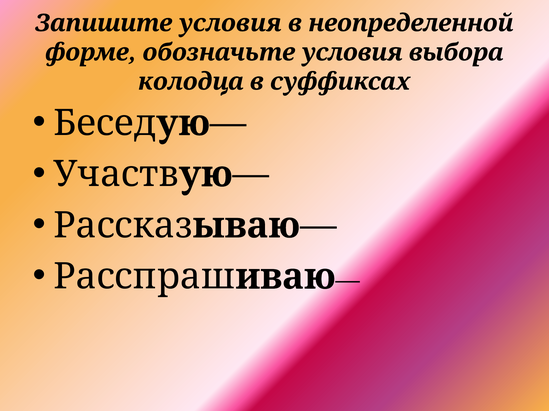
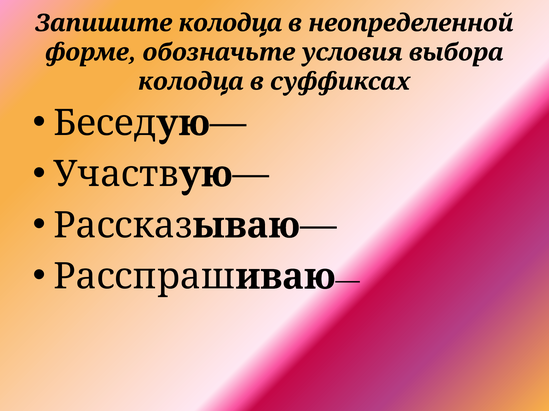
Запишите условия: условия -> колодца
